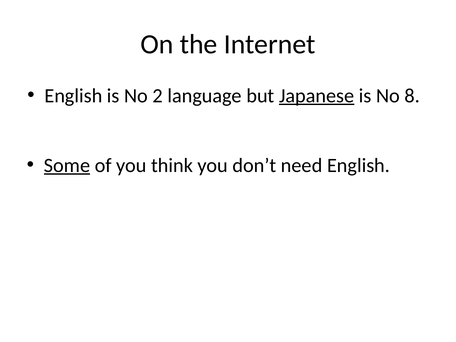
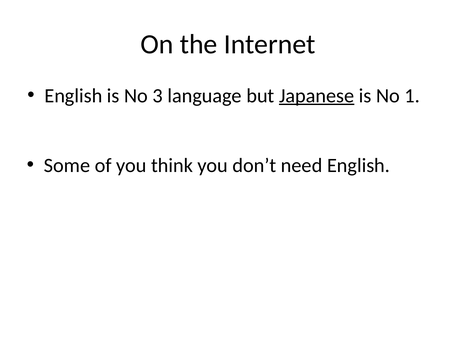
2: 2 -> 3
8: 8 -> 1
Some underline: present -> none
